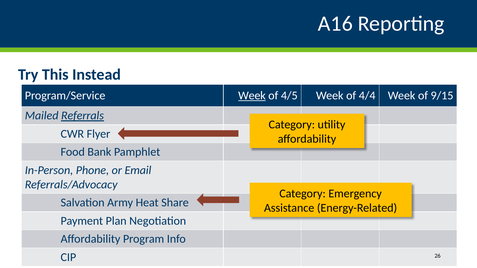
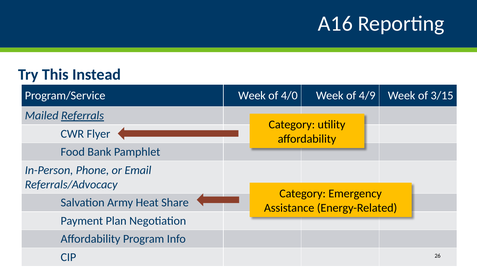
Week at (252, 96) underline: present -> none
4/5: 4/5 -> 4/0
4/4: 4/4 -> 4/9
9/15: 9/15 -> 3/15
